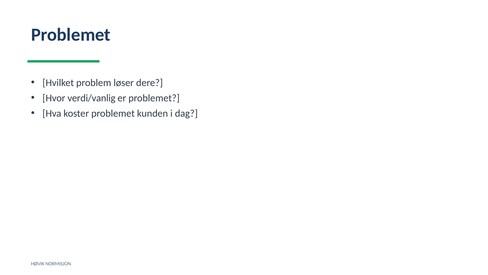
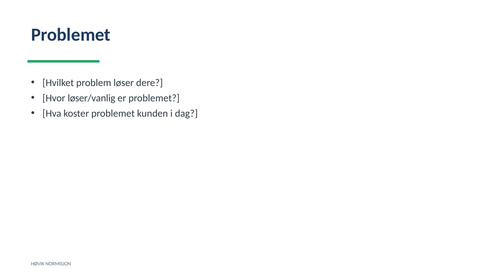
verdi/vanlig: verdi/vanlig -> løser/vanlig
